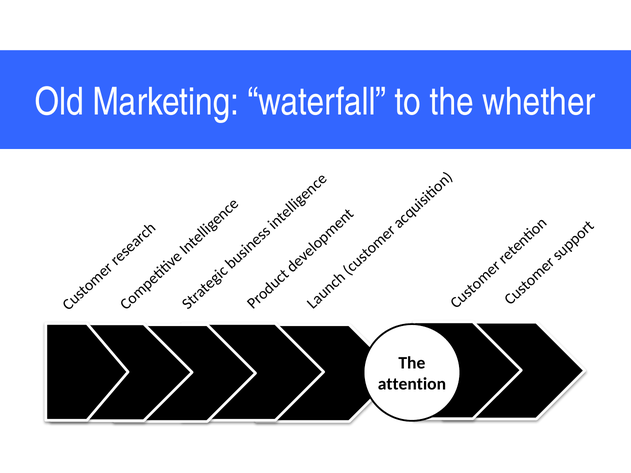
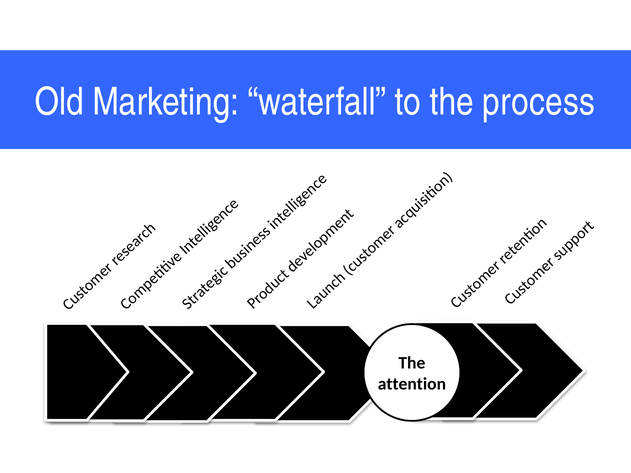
whether: whether -> process
